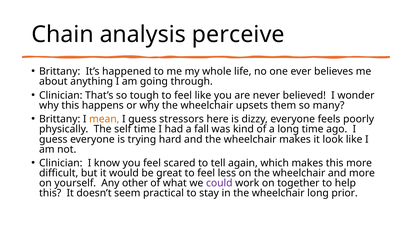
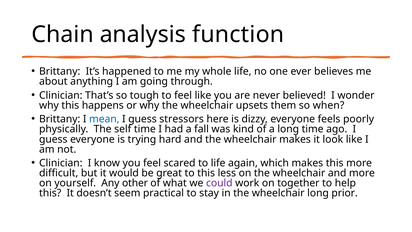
perceive: perceive -> function
many: many -> when
mean colour: orange -> blue
to tell: tell -> life
great to feel: feel -> this
